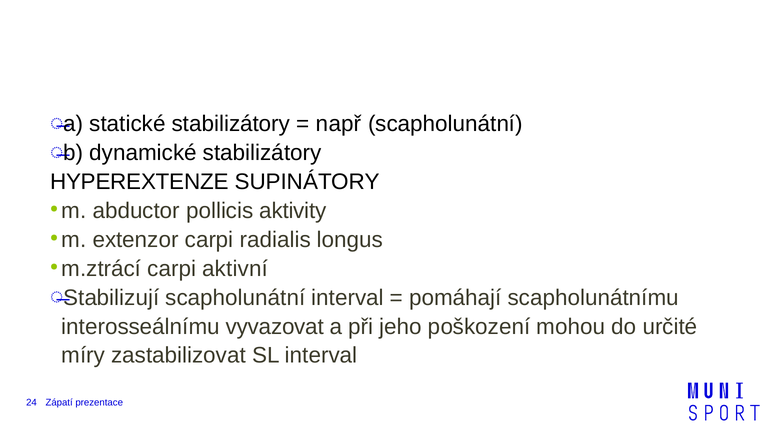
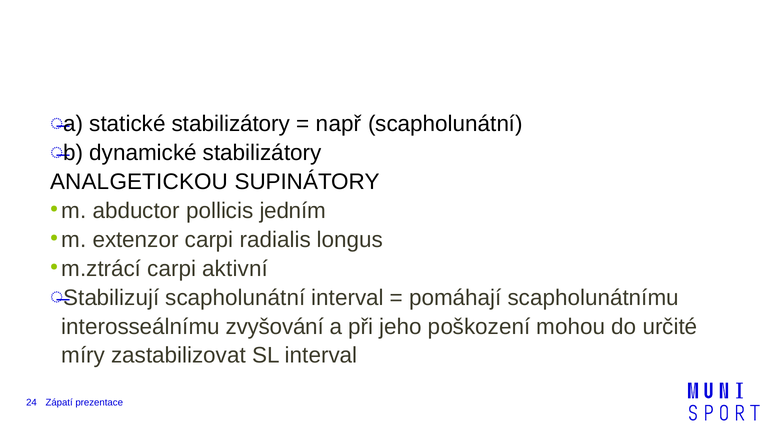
HYPEREXTENZE: HYPEREXTENZE -> ANALGETICKOU
aktivity: aktivity -> jedním
vyvazovat: vyvazovat -> zvyšování
